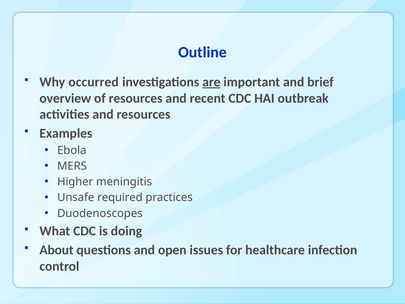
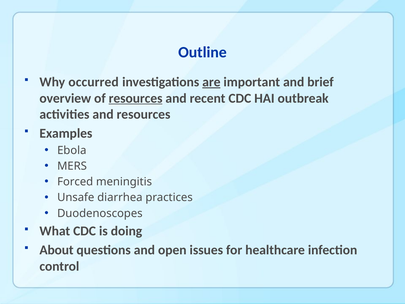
resources at (136, 98) underline: none -> present
Higher: Higher -> Forced
required: required -> diarrhea
